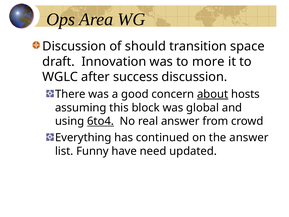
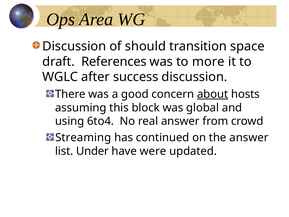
Innovation: Innovation -> References
6to4 underline: present -> none
Everything: Everything -> Streaming
Funny: Funny -> Under
need: need -> were
